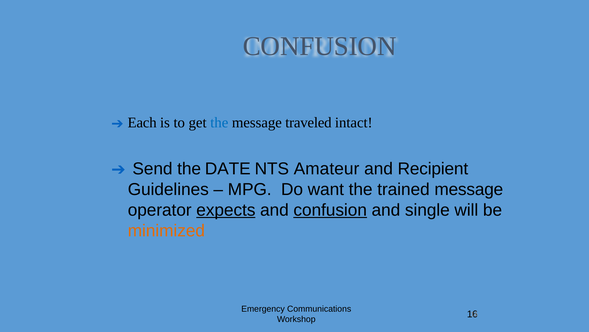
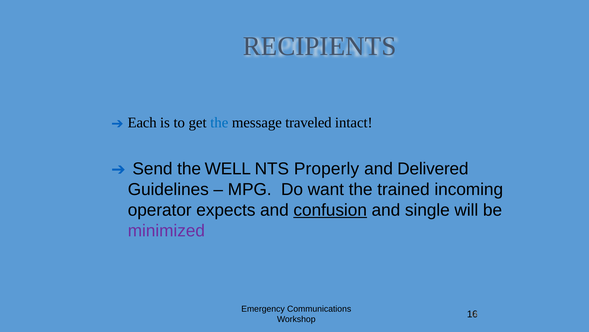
CONFUSION at (320, 46): CONFUSION -> RECIPIENTS
DATE: DATE -> WELL
Amateur: Amateur -> Properly
Recipient: Recipient -> Delivered
trained message: message -> incoming
expects underline: present -> none
minimized colour: orange -> purple
